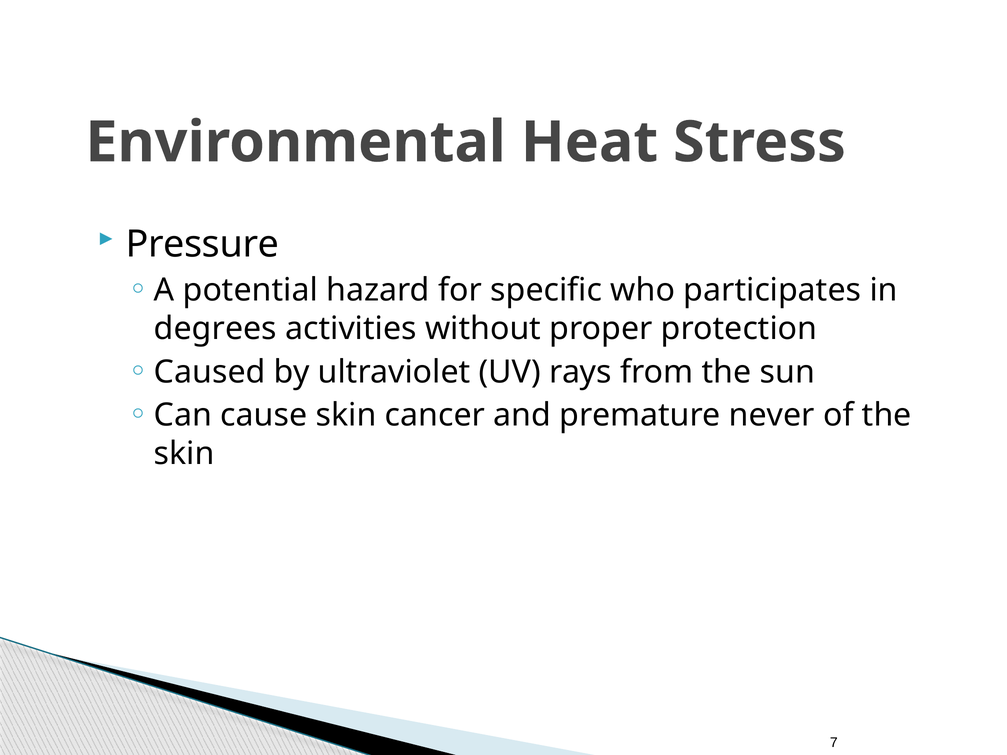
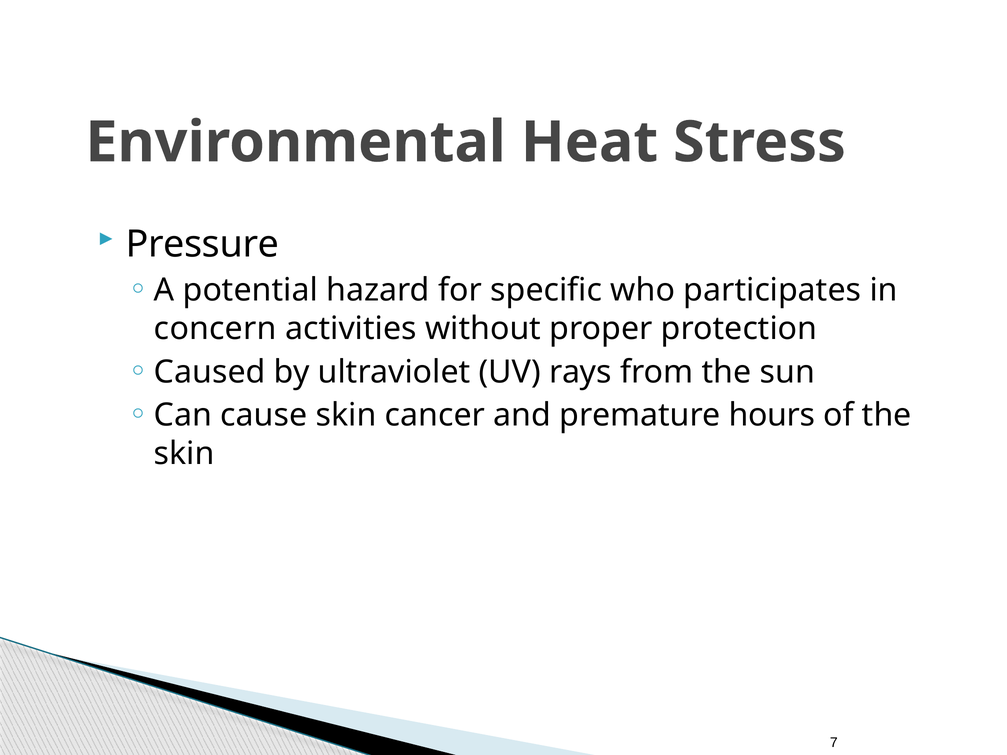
degrees: degrees -> concern
never: never -> hours
